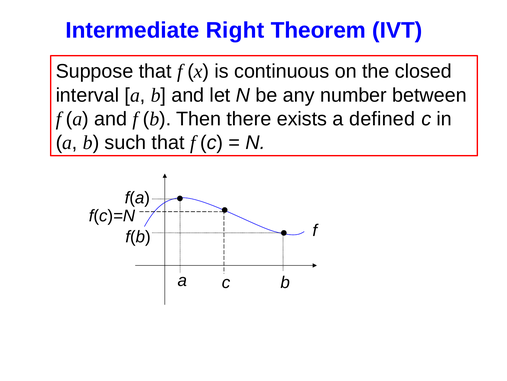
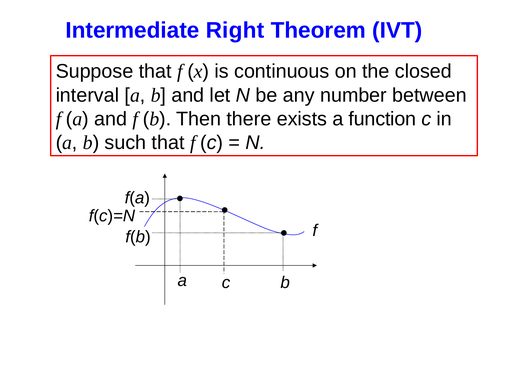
defined: defined -> function
